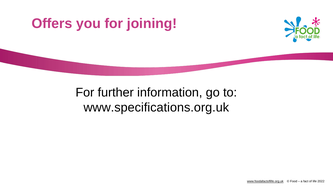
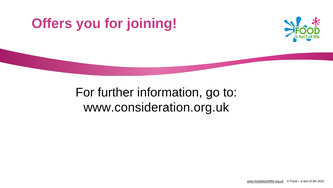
www.specifications.org.uk: www.specifications.org.uk -> www.consideration.org.uk
